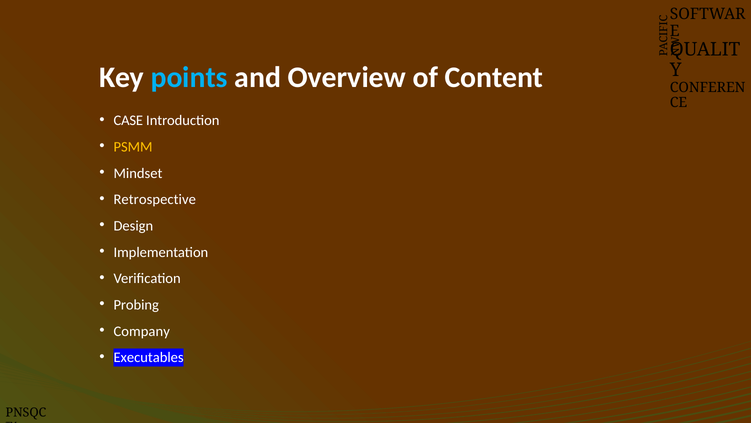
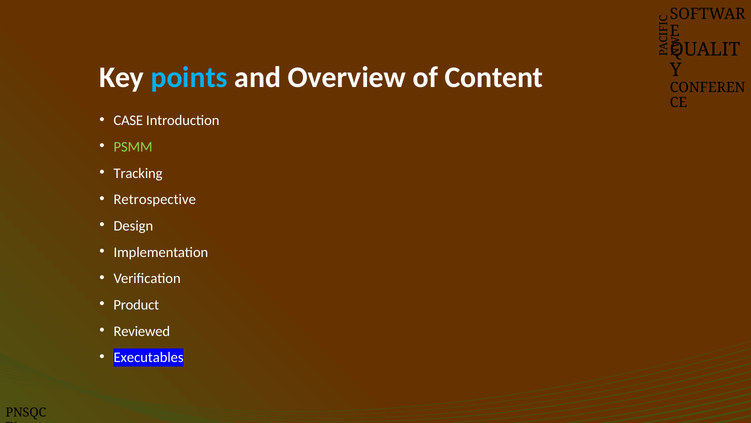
PSMM colour: yellow -> light green
Mindset: Mindset -> Tracking
Probing: Probing -> Product
Company: Company -> Reviewed
